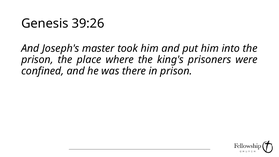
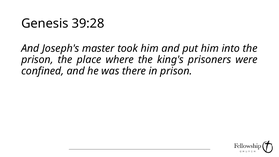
39:26: 39:26 -> 39:28
